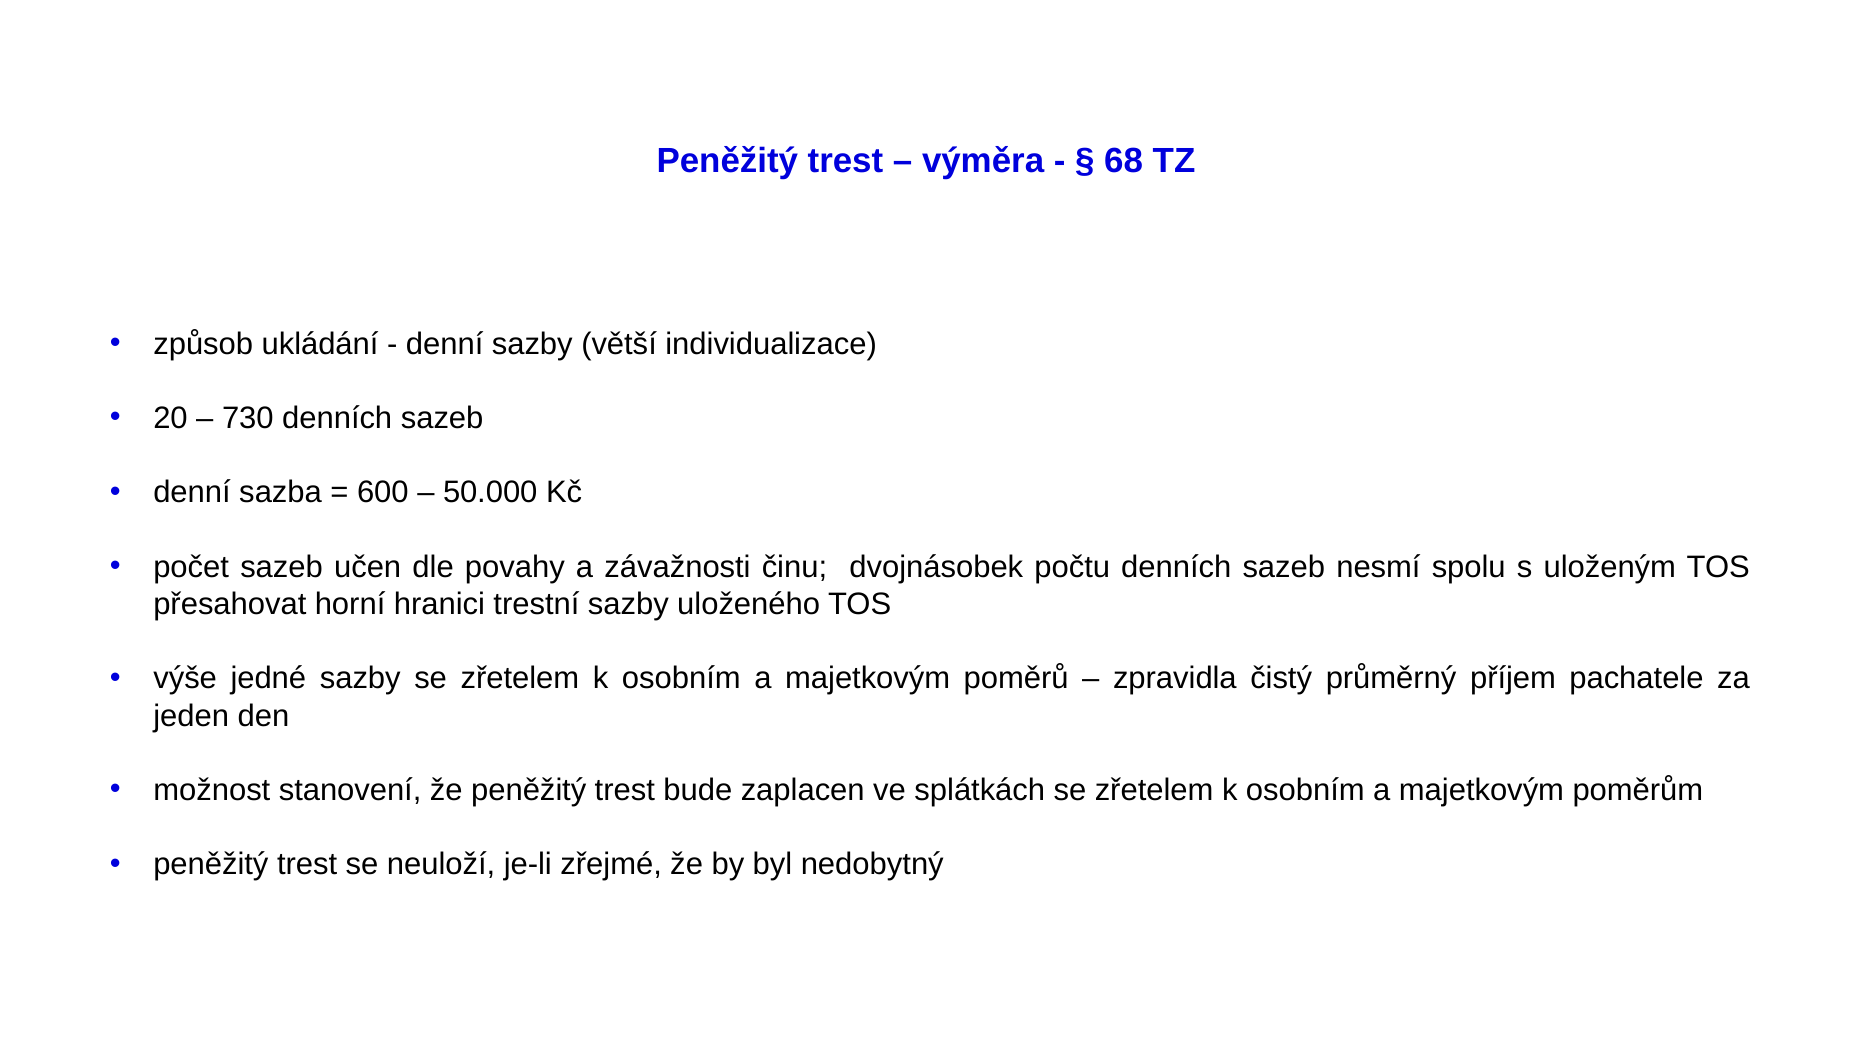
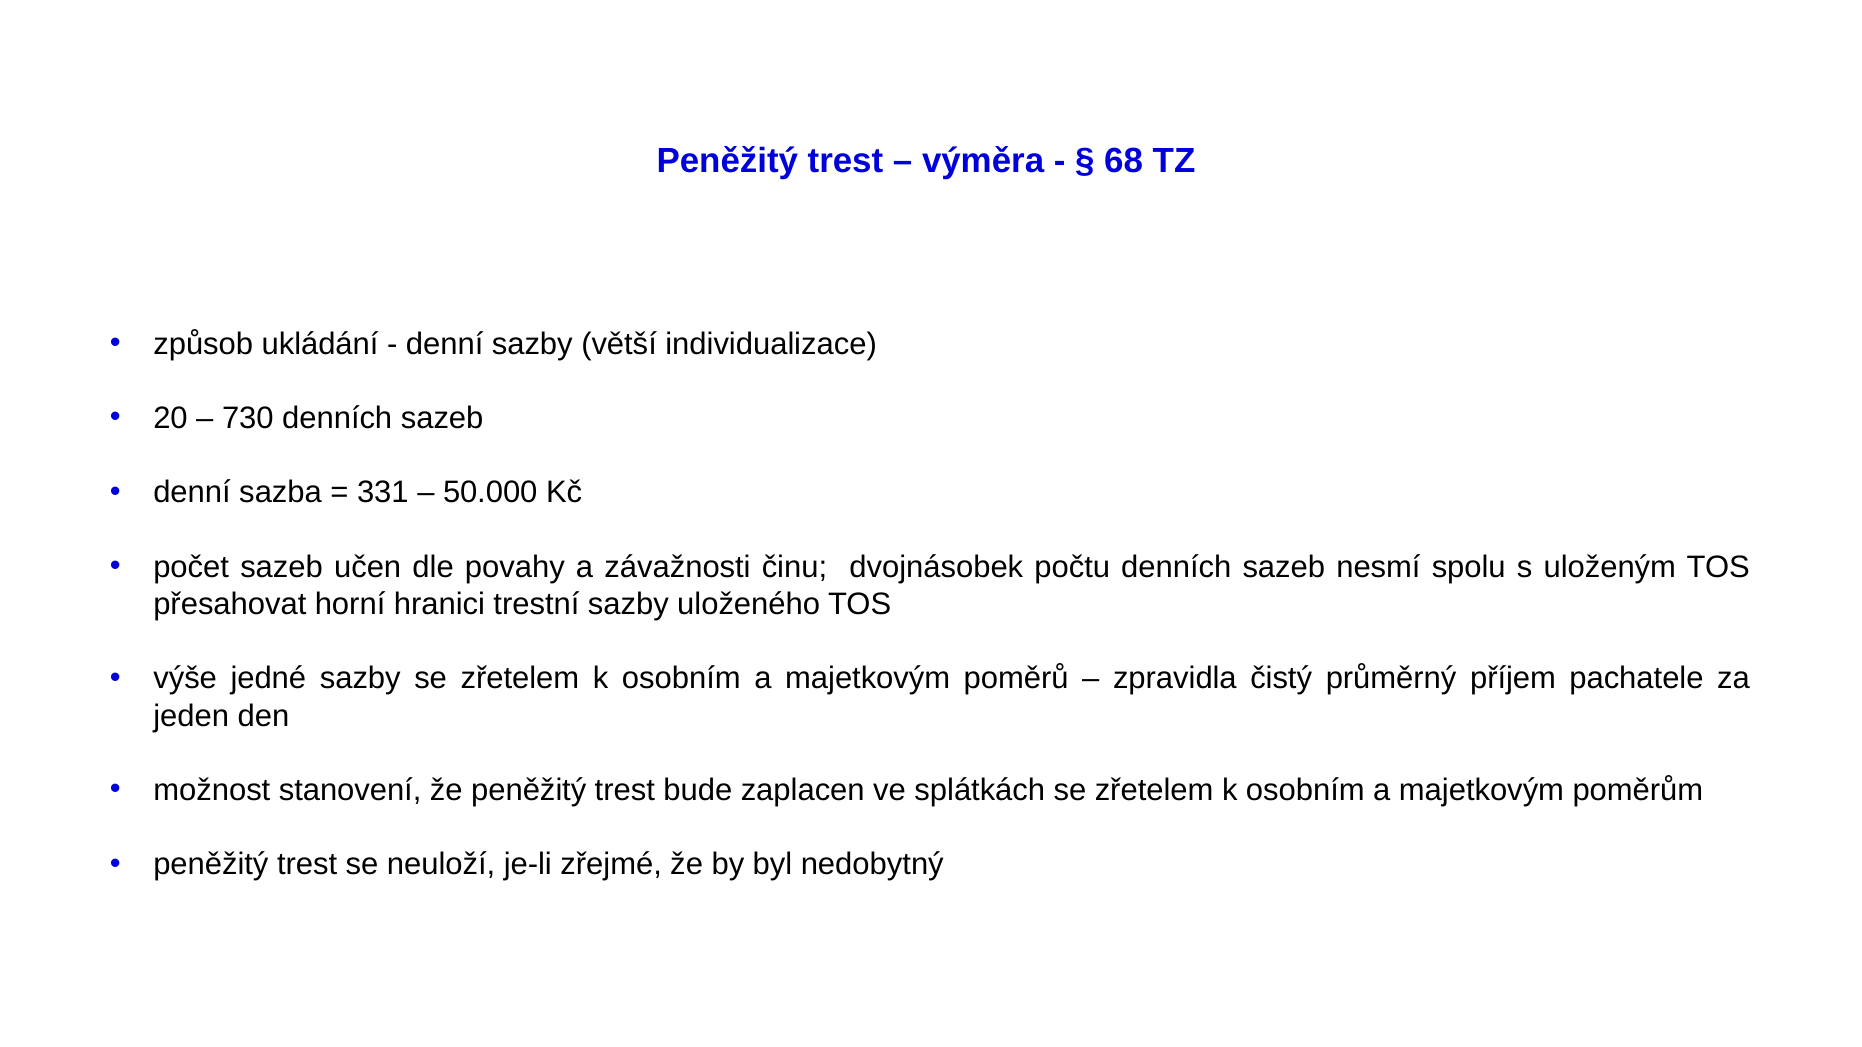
600: 600 -> 331
